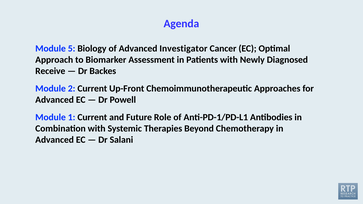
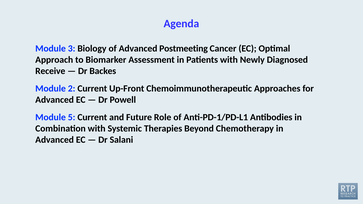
5: 5 -> 3
Investigator: Investigator -> Postmeeting
1: 1 -> 5
